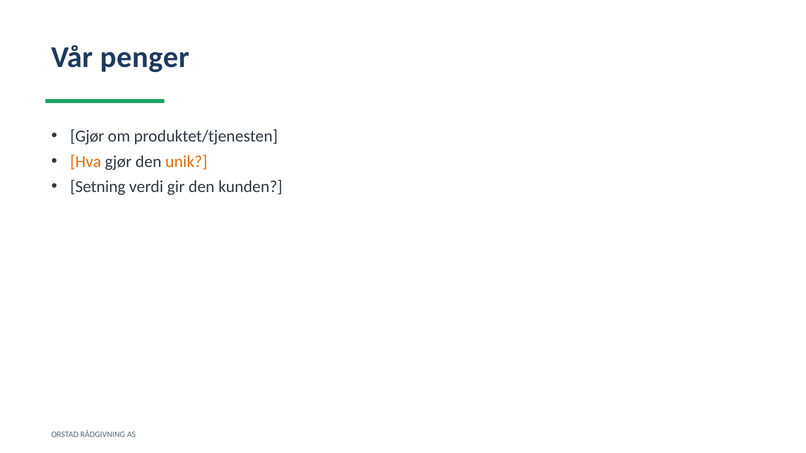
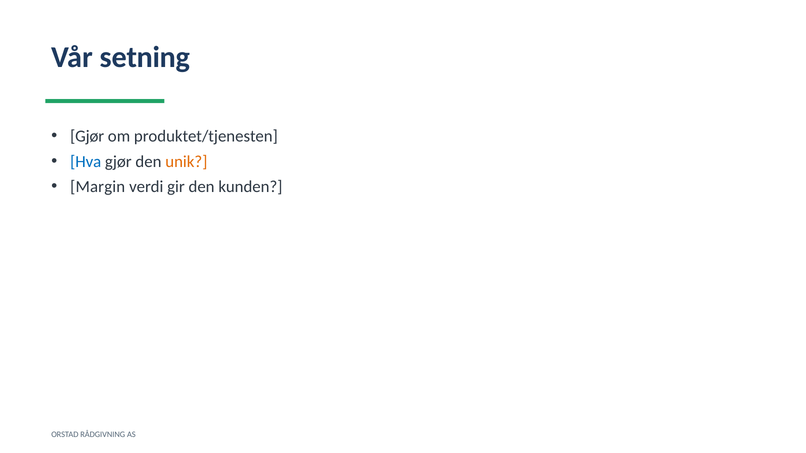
penger: penger -> setning
Hva colour: orange -> blue
Setning: Setning -> Margin
